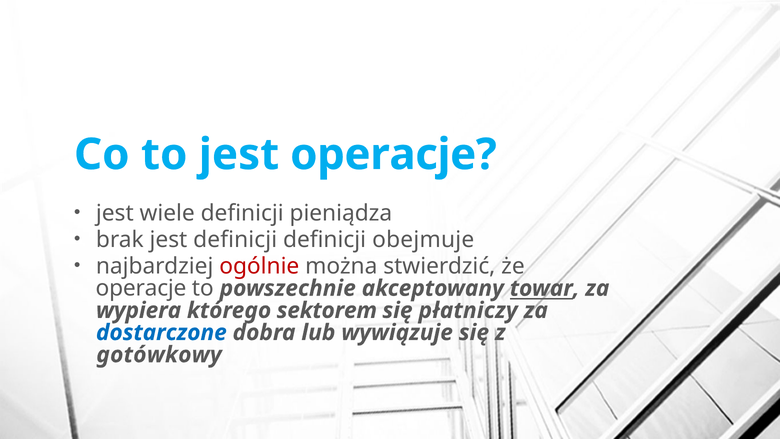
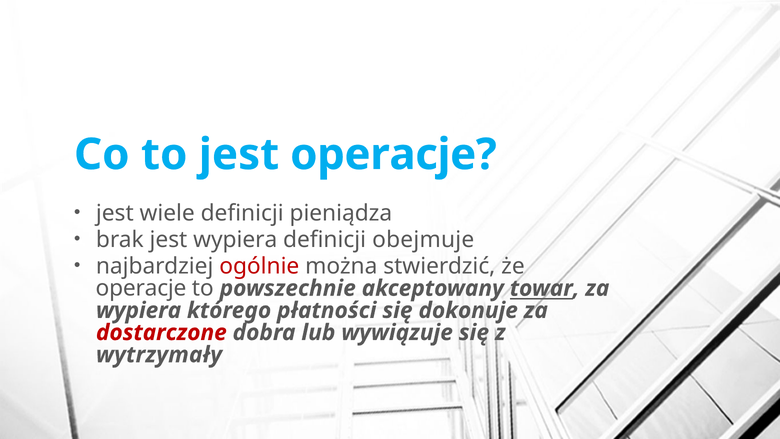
jest definicji: definicji -> wypiera
sektorem: sektorem -> płatności
płatniczy: płatniczy -> dokonuje
dostarczone colour: blue -> red
gotówkowy: gotówkowy -> wytrzymały
